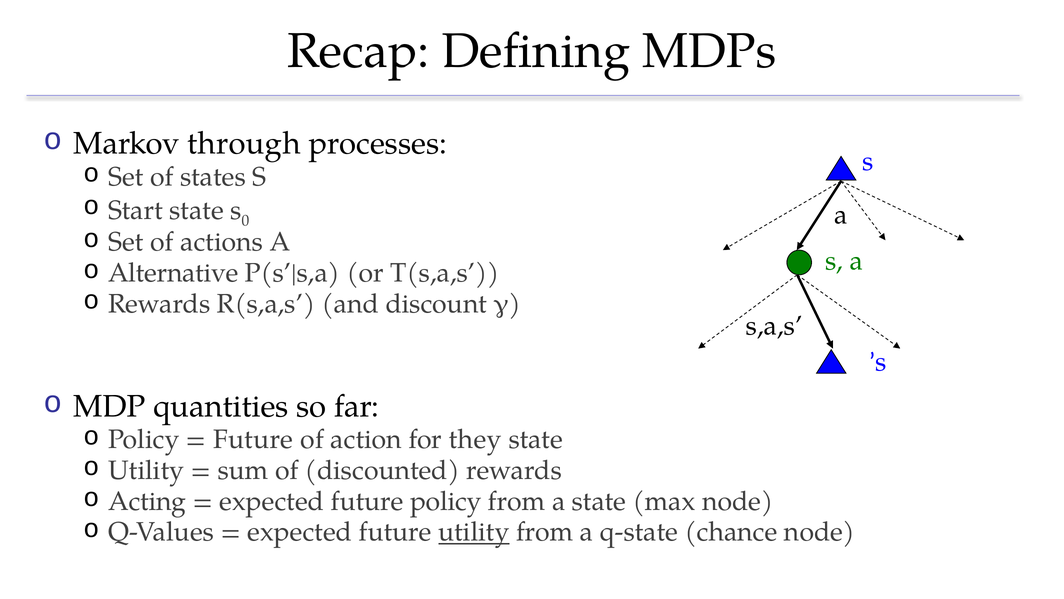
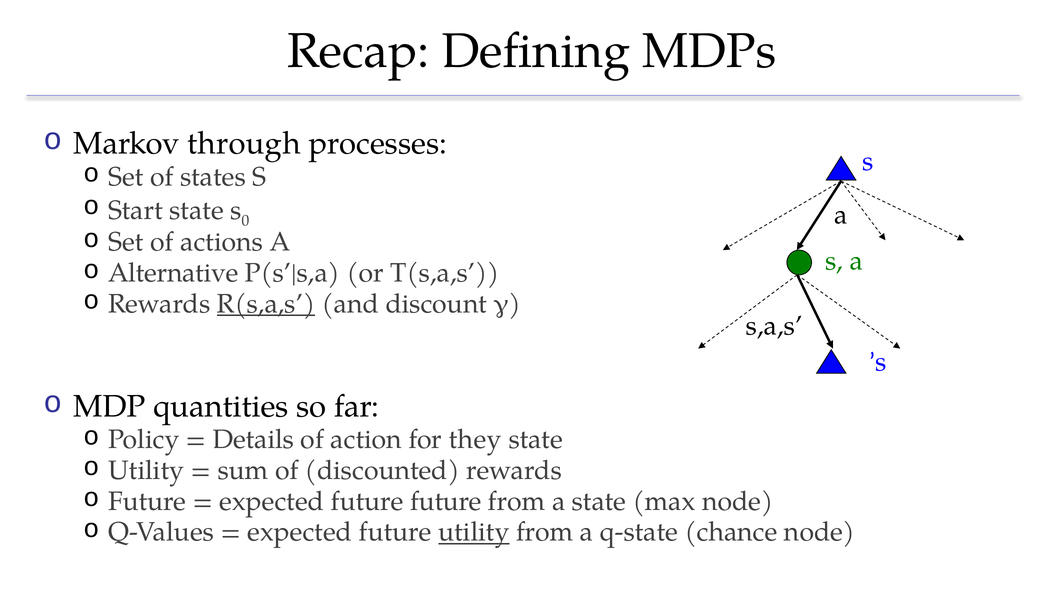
R(s,a,s underline: none -> present
Future at (253, 439): Future -> Details
Acting at (147, 501): Acting -> Future
future policy: policy -> future
